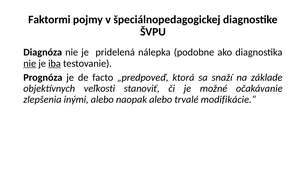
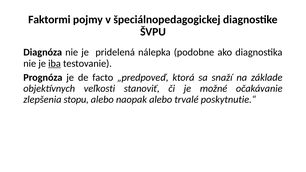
nie at (30, 63) underline: present -> none
inými: inými -> stopu
modifikácie.“: modifikácie.“ -> poskytnutie.“
